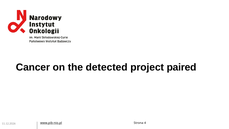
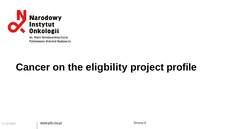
detected: detected -> eligbility
paired: paired -> profile
